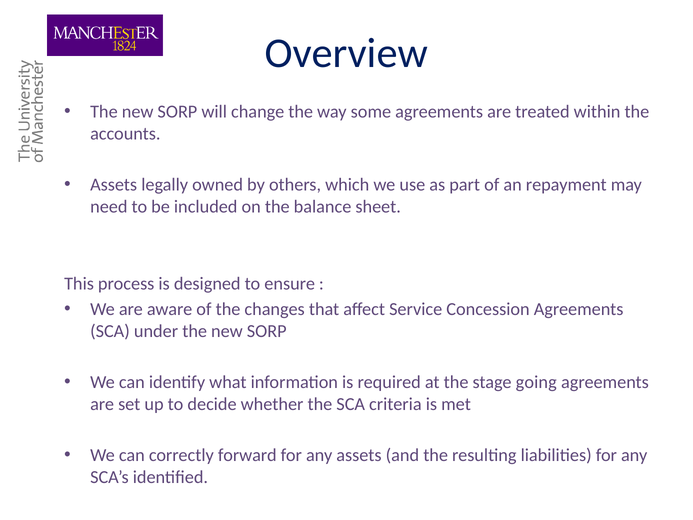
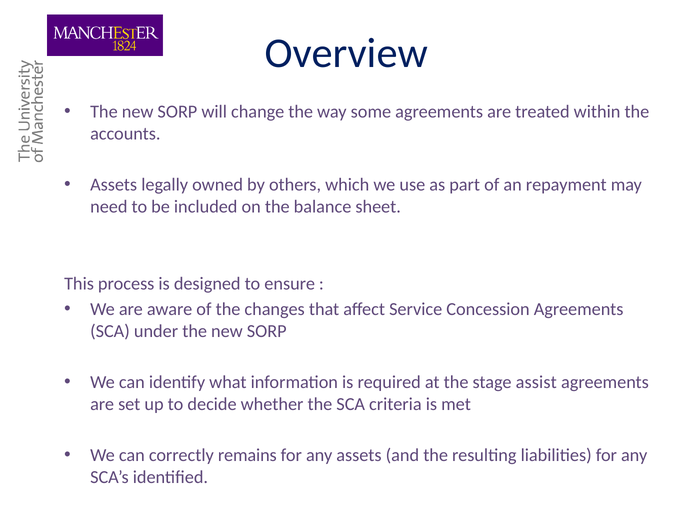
going: going -> assist
forward: forward -> remains
